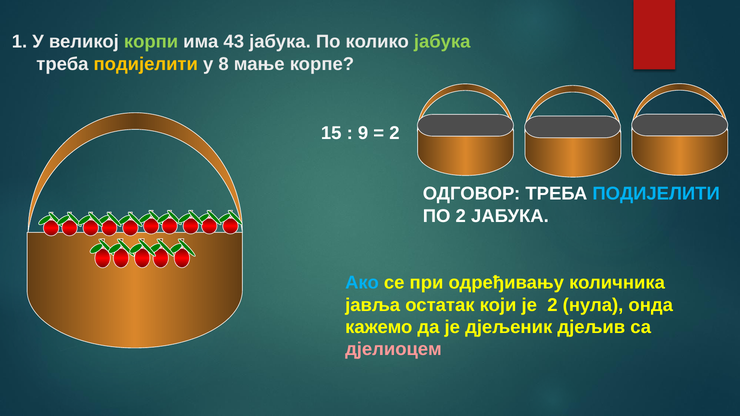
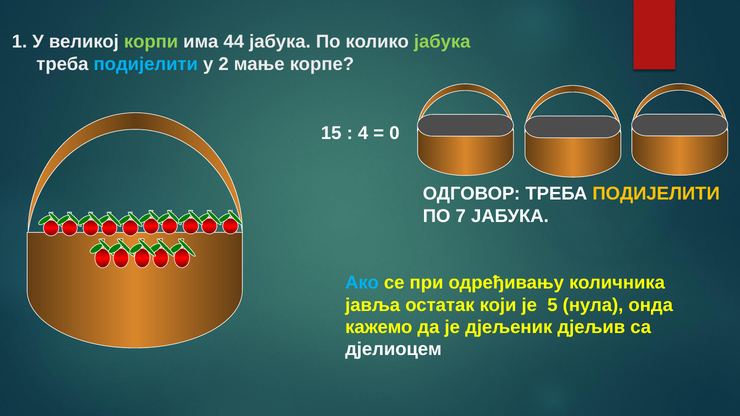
43: 43 -> 44
подијелити at (146, 64) colour: yellow -> light blue
8: 8 -> 2
9: 9 -> 4
2 at (394, 133): 2 -> 0
ПОДИЈЕЛИТИ at (656, 194) colour: light blue -> yellow
ПО 2: 2 -> 7
је 2: 2 -> 5
дјелиоцем colour: pink -> white
